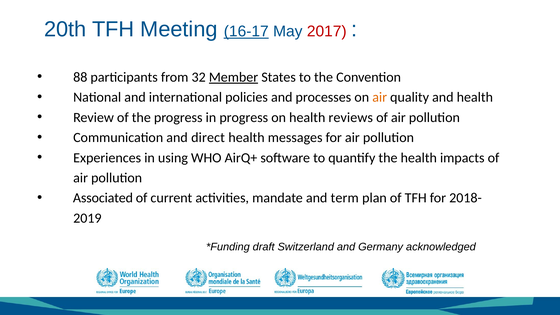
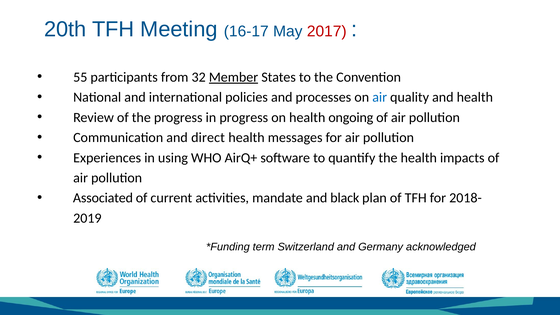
16-17 underline: present -> none
88: 88 -> 55
air at (380, 97) colour: orange -> blue
reviews: reviews -> ongoing
term: term -> black
draft: draft -> term
